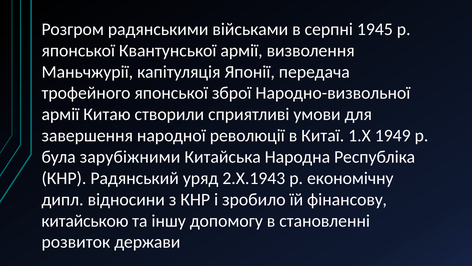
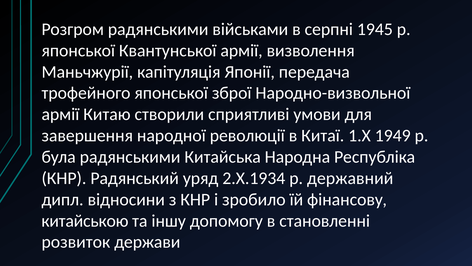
була зарубіжними: зарубіжними -> радянськими
2.Х.1943: 2.Х.1943 -> 2.Х.1934
економічну: економічну -> державний
